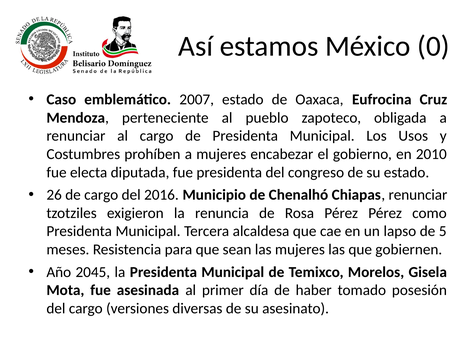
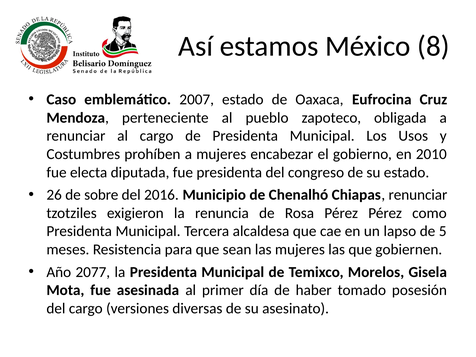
0: 0 -> 8
de cargo: cargo -> sobre
2045: 2045 -> 2077
